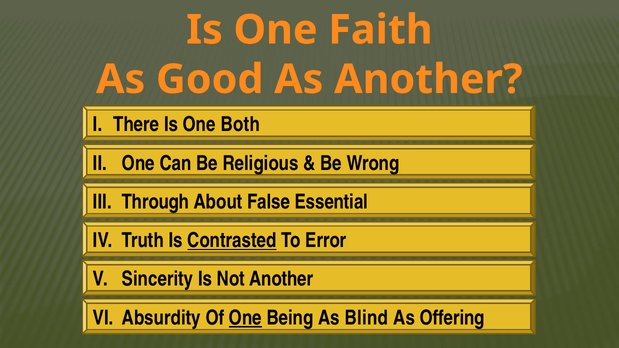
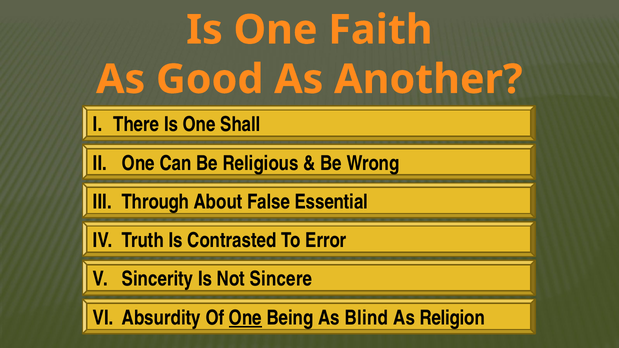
Both: Both -> Shall
Contrasted underline: present -> none
Not Another: Another -> Sincere
Offering: Offering -> Religion
